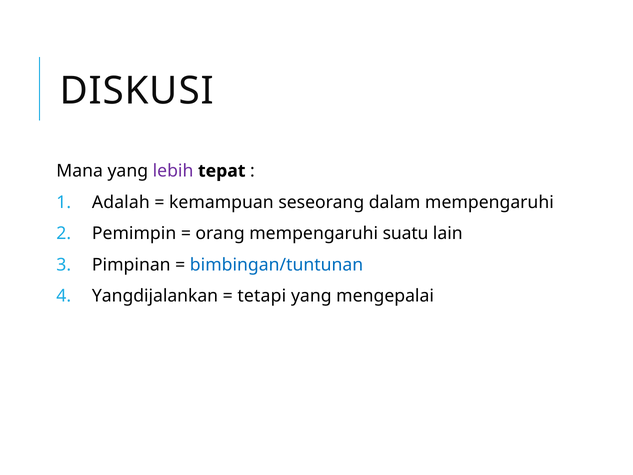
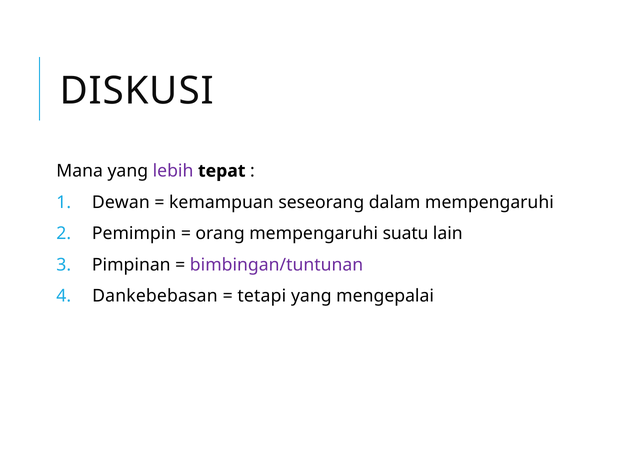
Adalah: Adalah -> Dewan
bimbingan/tuntunan colour: blue -> purple
Yangdijalankan: Yangdijalankan -> Dankebebasan
